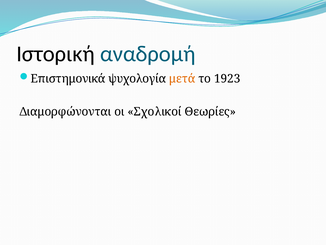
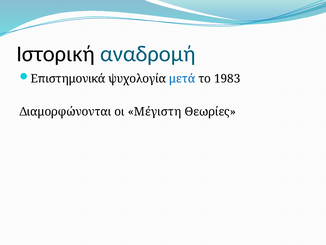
μετά colour: orange -> blue
1923: 1923 -> 1983
Σχολικοί: Σχολικοί -> Μέγιστη
